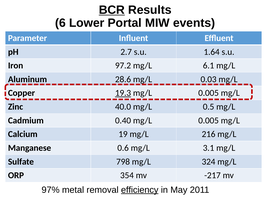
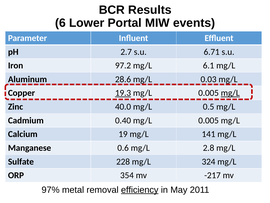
BCR underline: present -> none
1.64: 1.64 -> 6.71
mg/L at (230, 93) underline: none -> present
216: 216 -> 141
3.1: 3.1 -> 2.8
798: 798 -> 228
